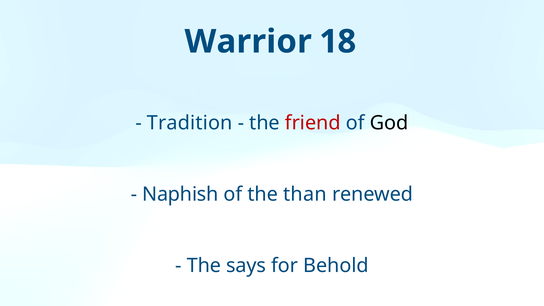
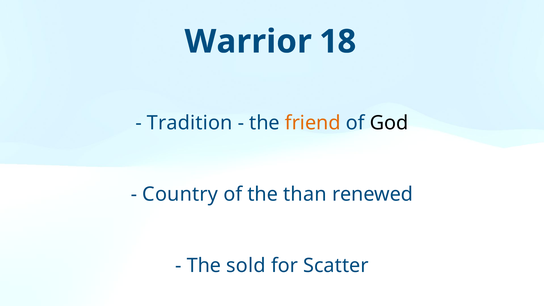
friend colour: red -> orange
Naphish: Naphish -> Country
says: says -> sold
Behold: Behold -> Scatter
